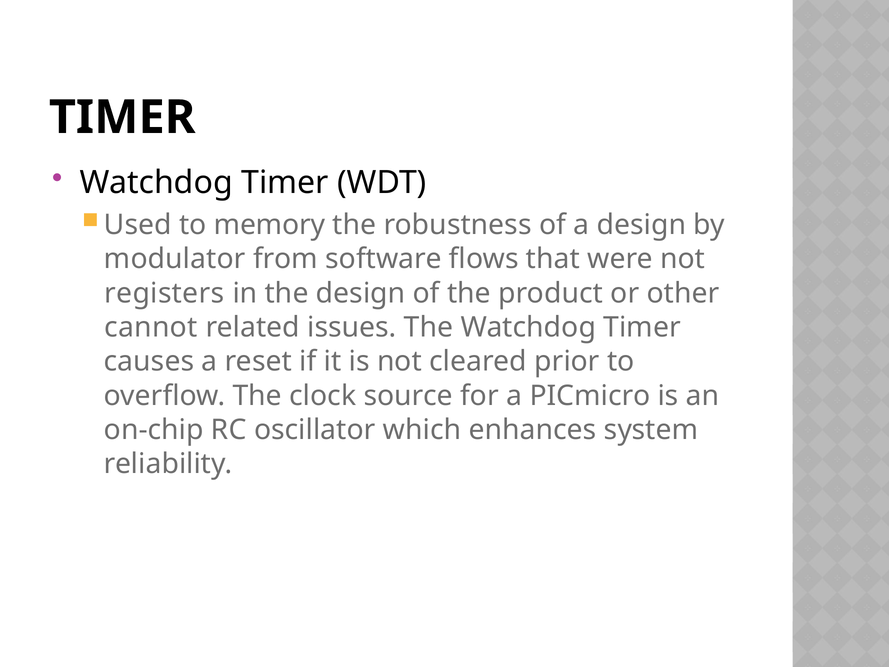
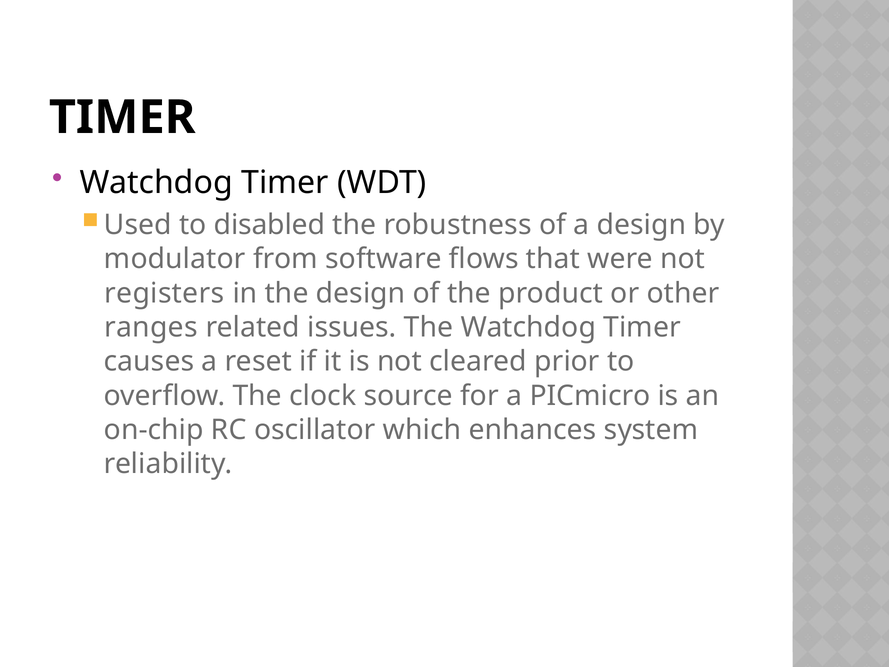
memory: memory -> disabled
cannot: cannot -> ranges
